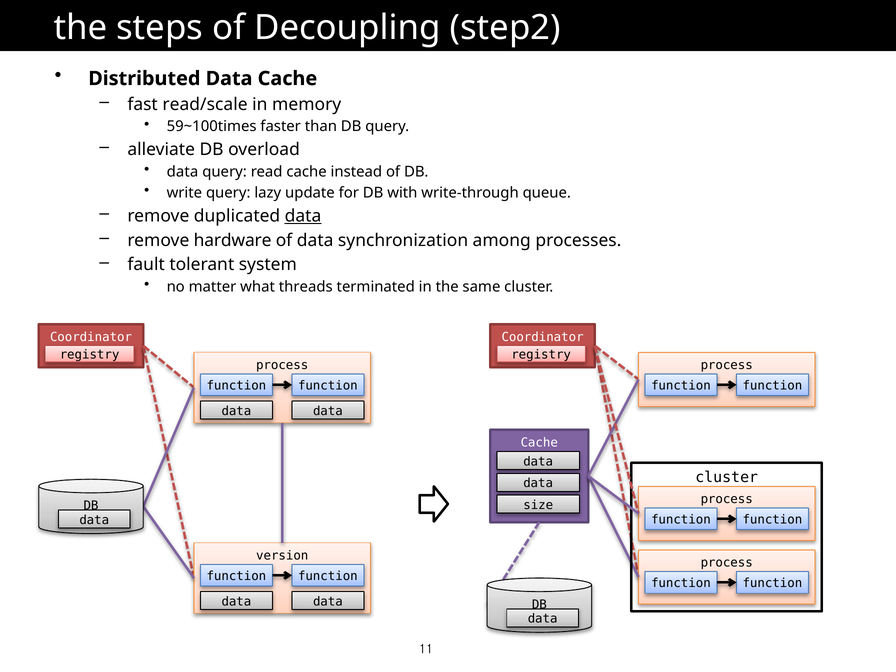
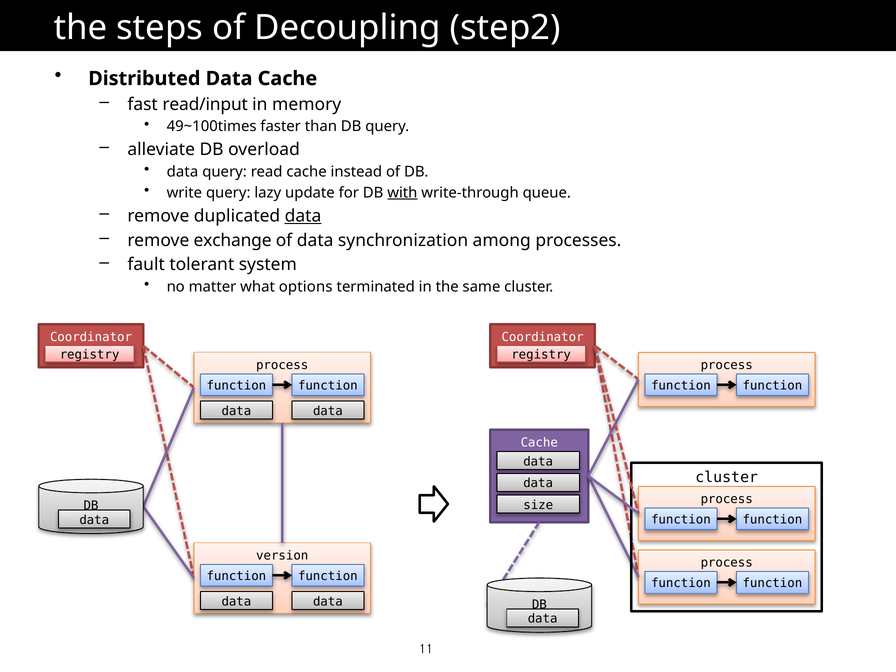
read/scale: read/scale -> read/input
59~100times: 59~100times -> 49~100times
with underline: none -> present
hardware: hardware -> exchange
threads: threads -> options
